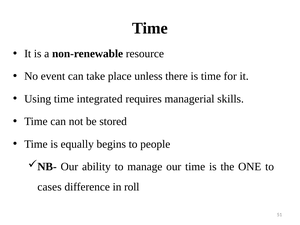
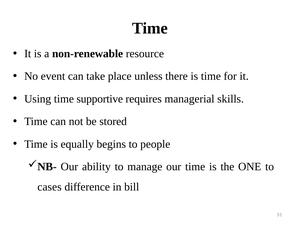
integrated: integrated -> supportive
roll: roll -> bill
